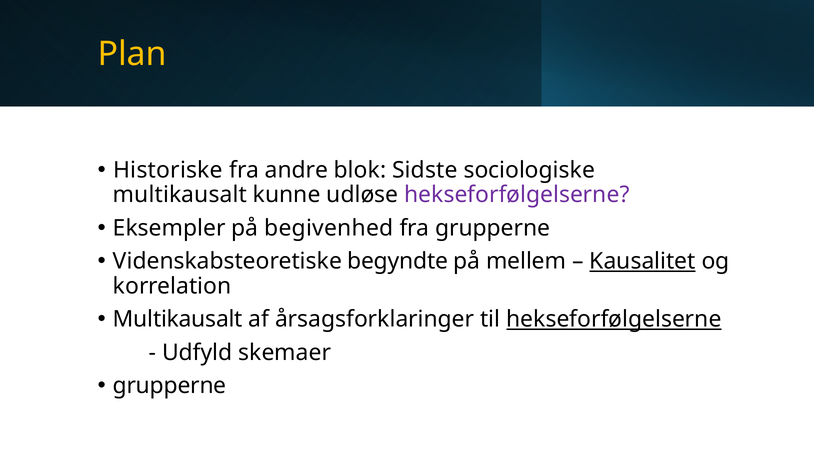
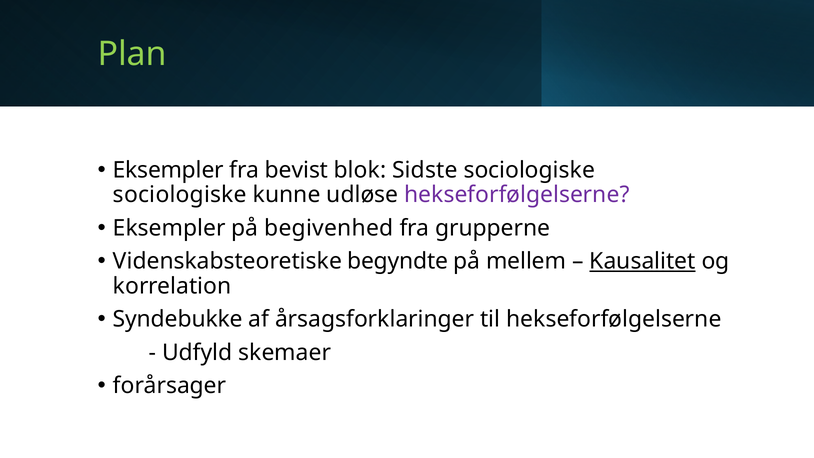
Plan colour: yellow -> light green
Historiske at (168, 170): Historiske -> Eksempler
andre: andre -> bevist
multikausalt at (180, 195): multikausalt -> sociologiske
Multikausalt at (178, 319): Multikausalt -> Syndebukke
hekseforfølgelserne at (614, 319) underline: present -> none
grupperne at (170, 386): grupperne -> forårsager
